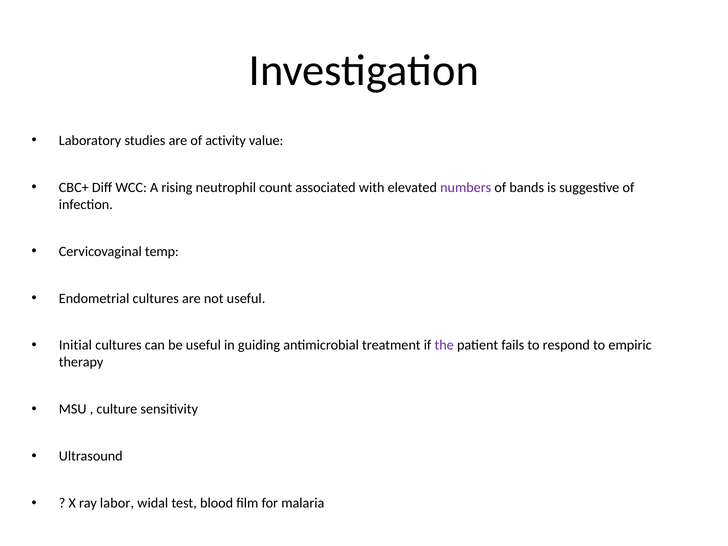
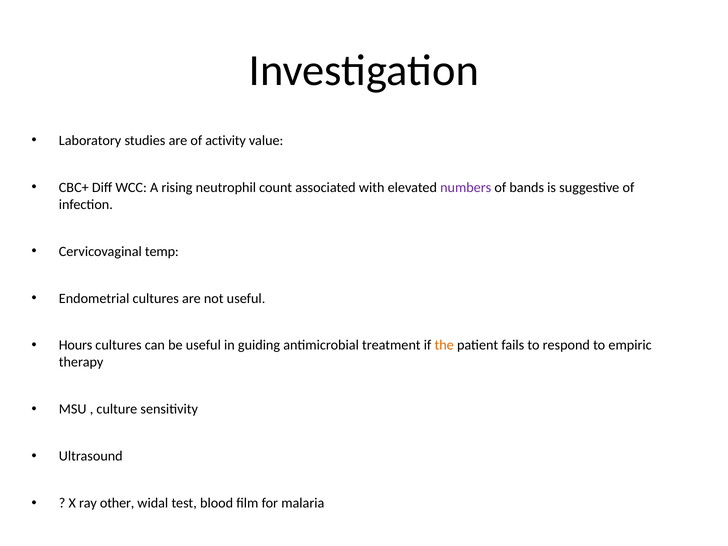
Initial: Initial -> Hours
the colour: purple -> orange
labor: labor -> other
